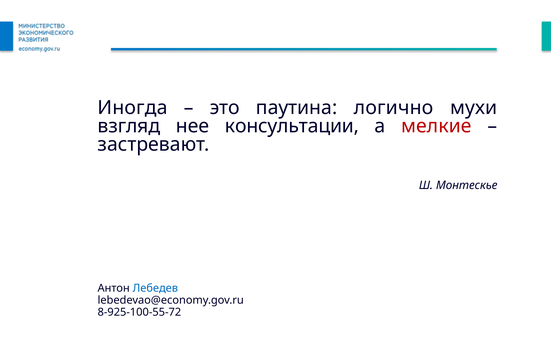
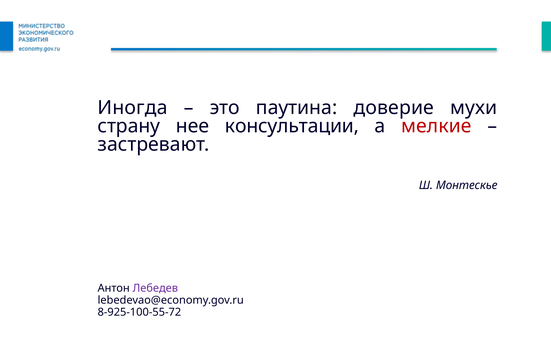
логично: логично -> доверие
взгляд: взгляд -> страну
Лебедев colour: blue -> purple
